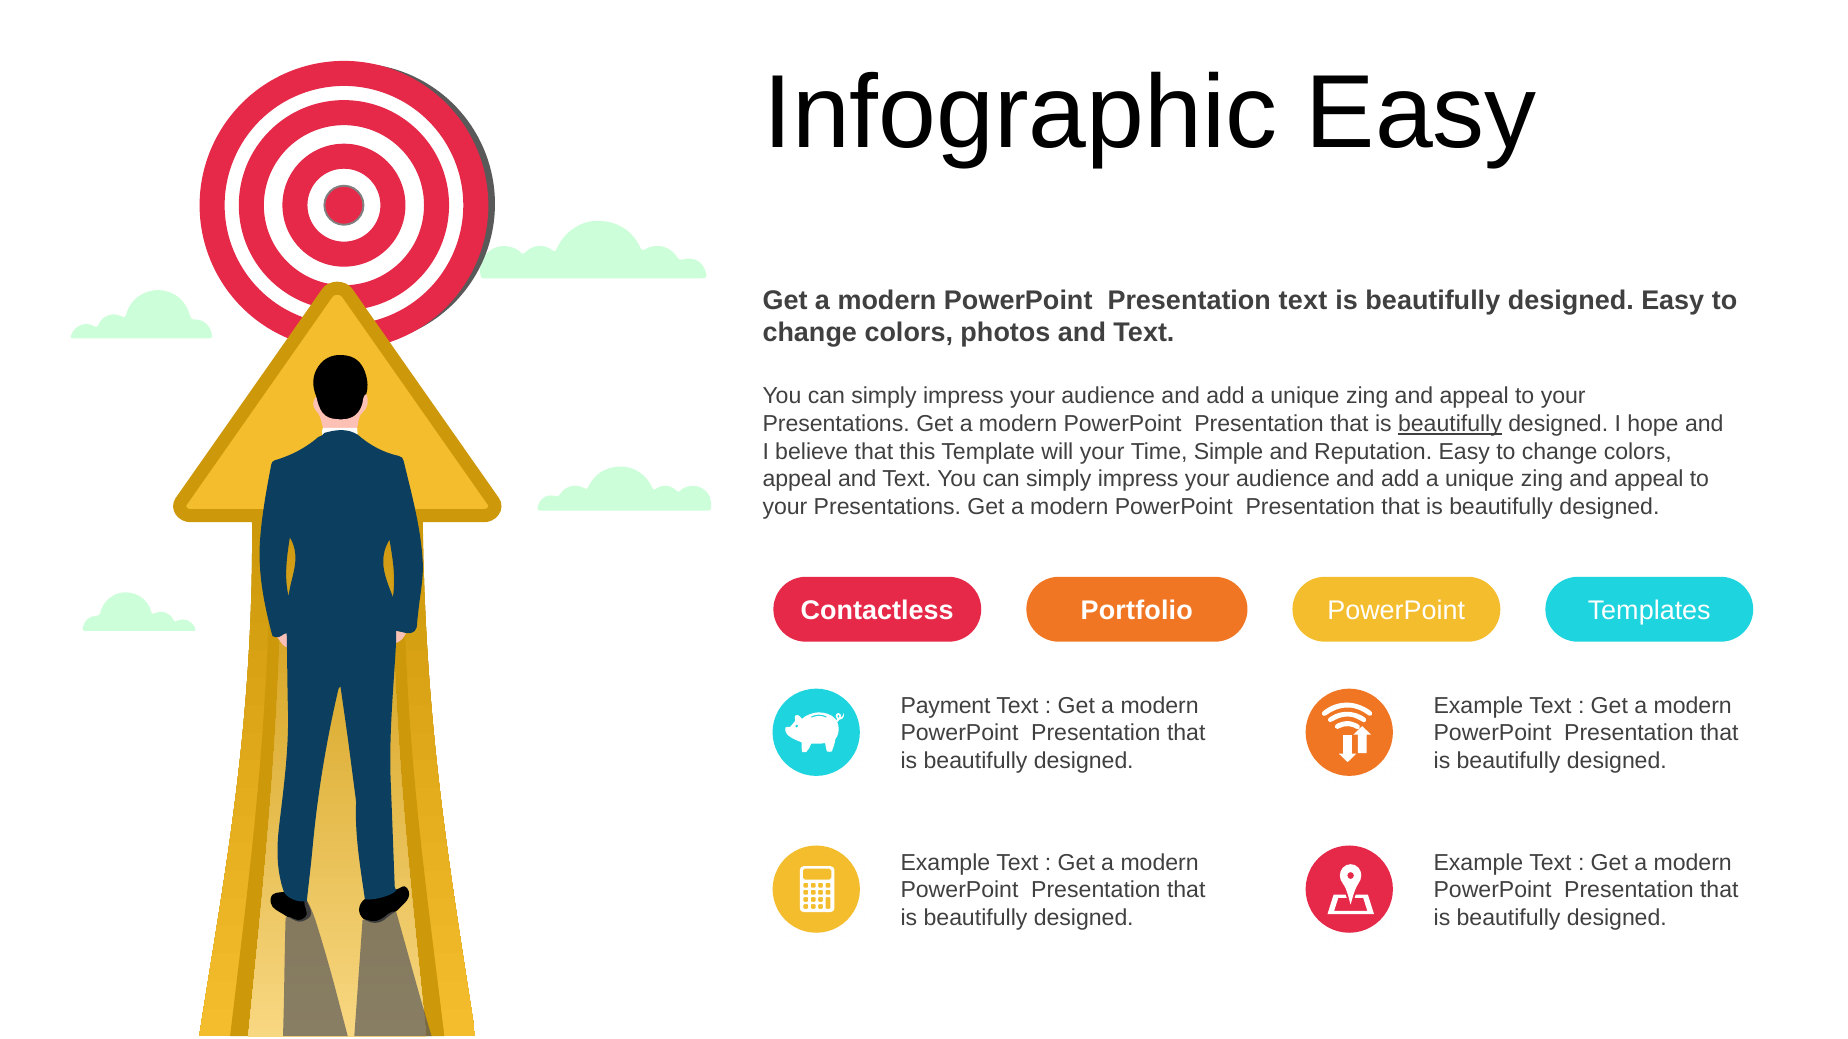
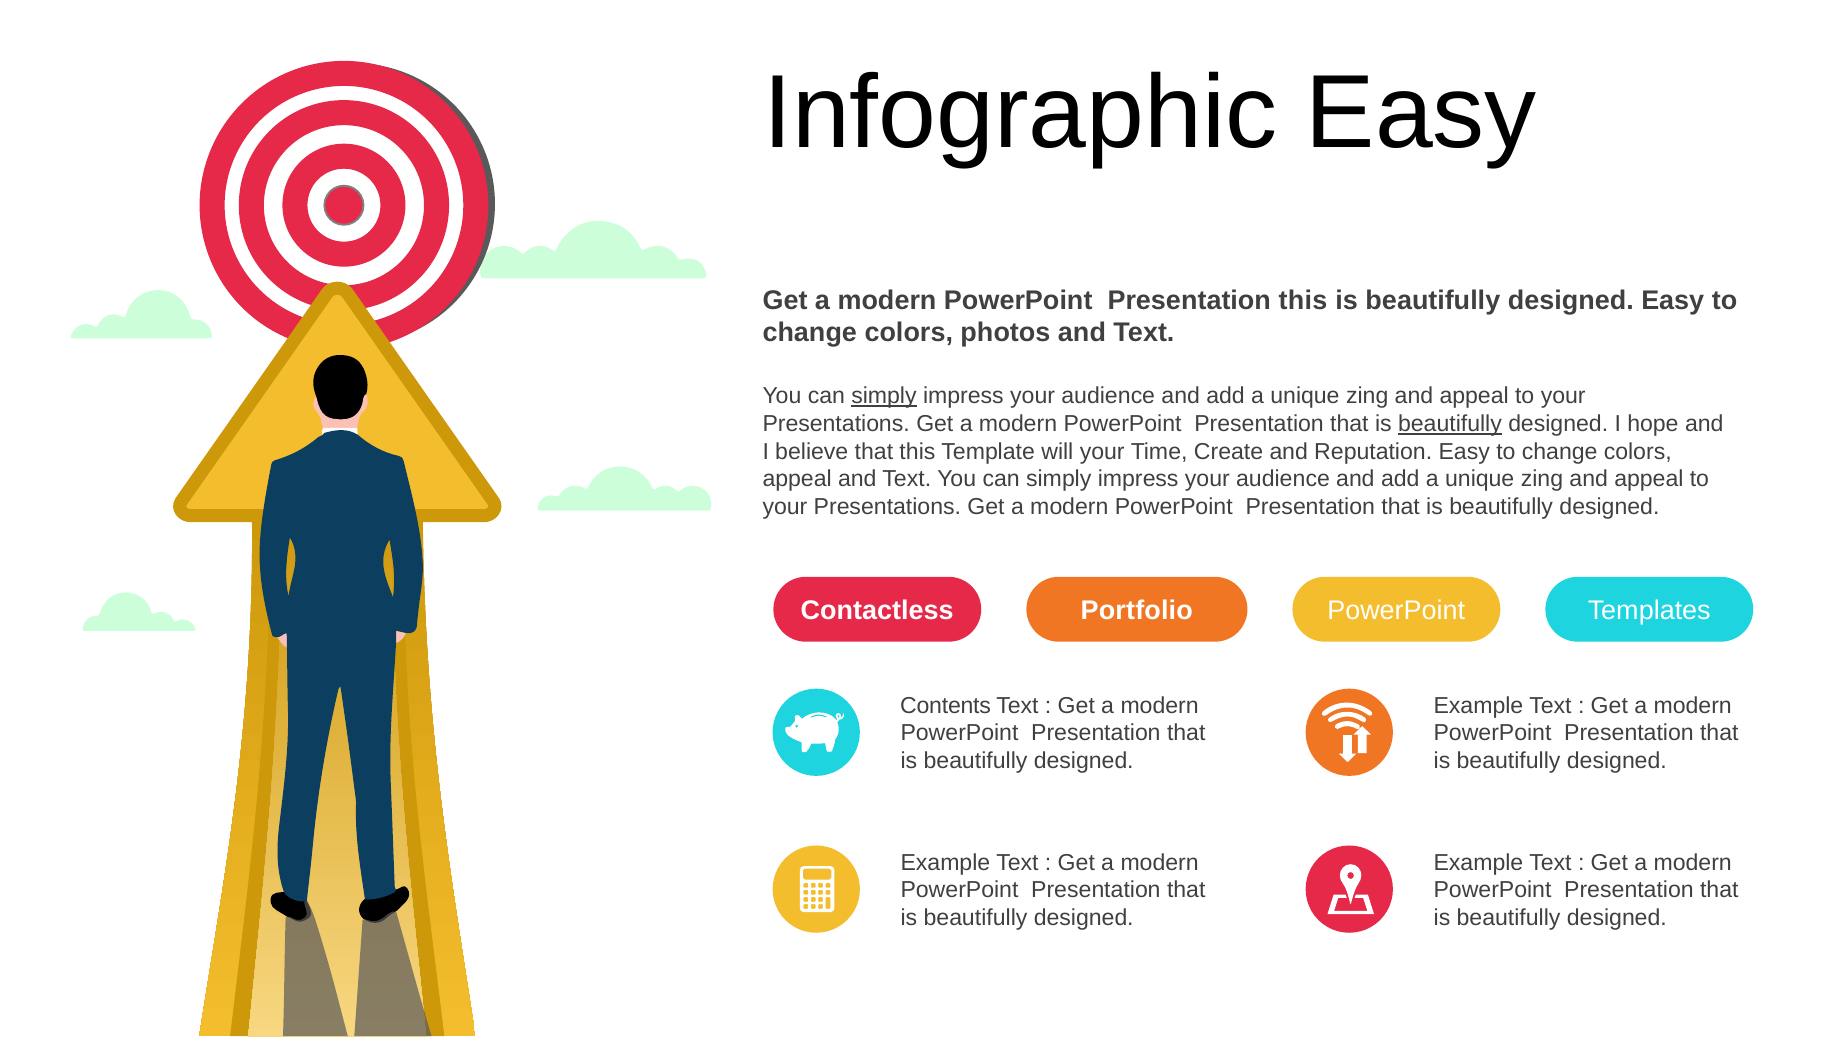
Presentation text: text -> this
simply at (884, 396) underline: none -> present
Simple: Simple -> Create
Payment: Payment -> Contents
